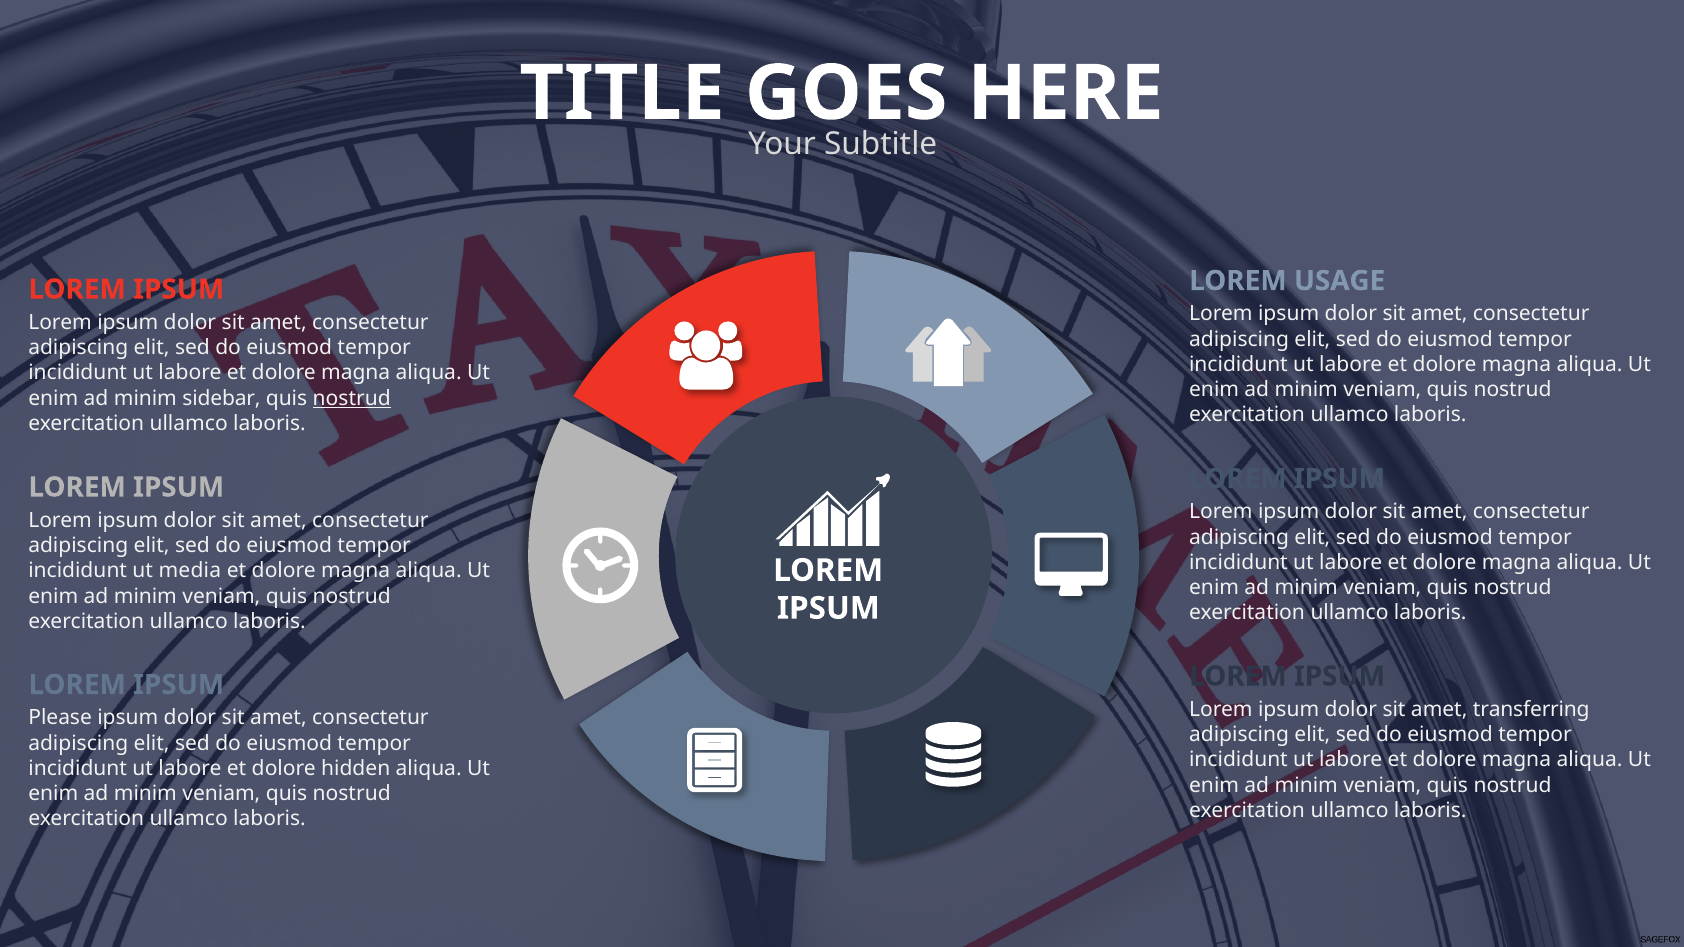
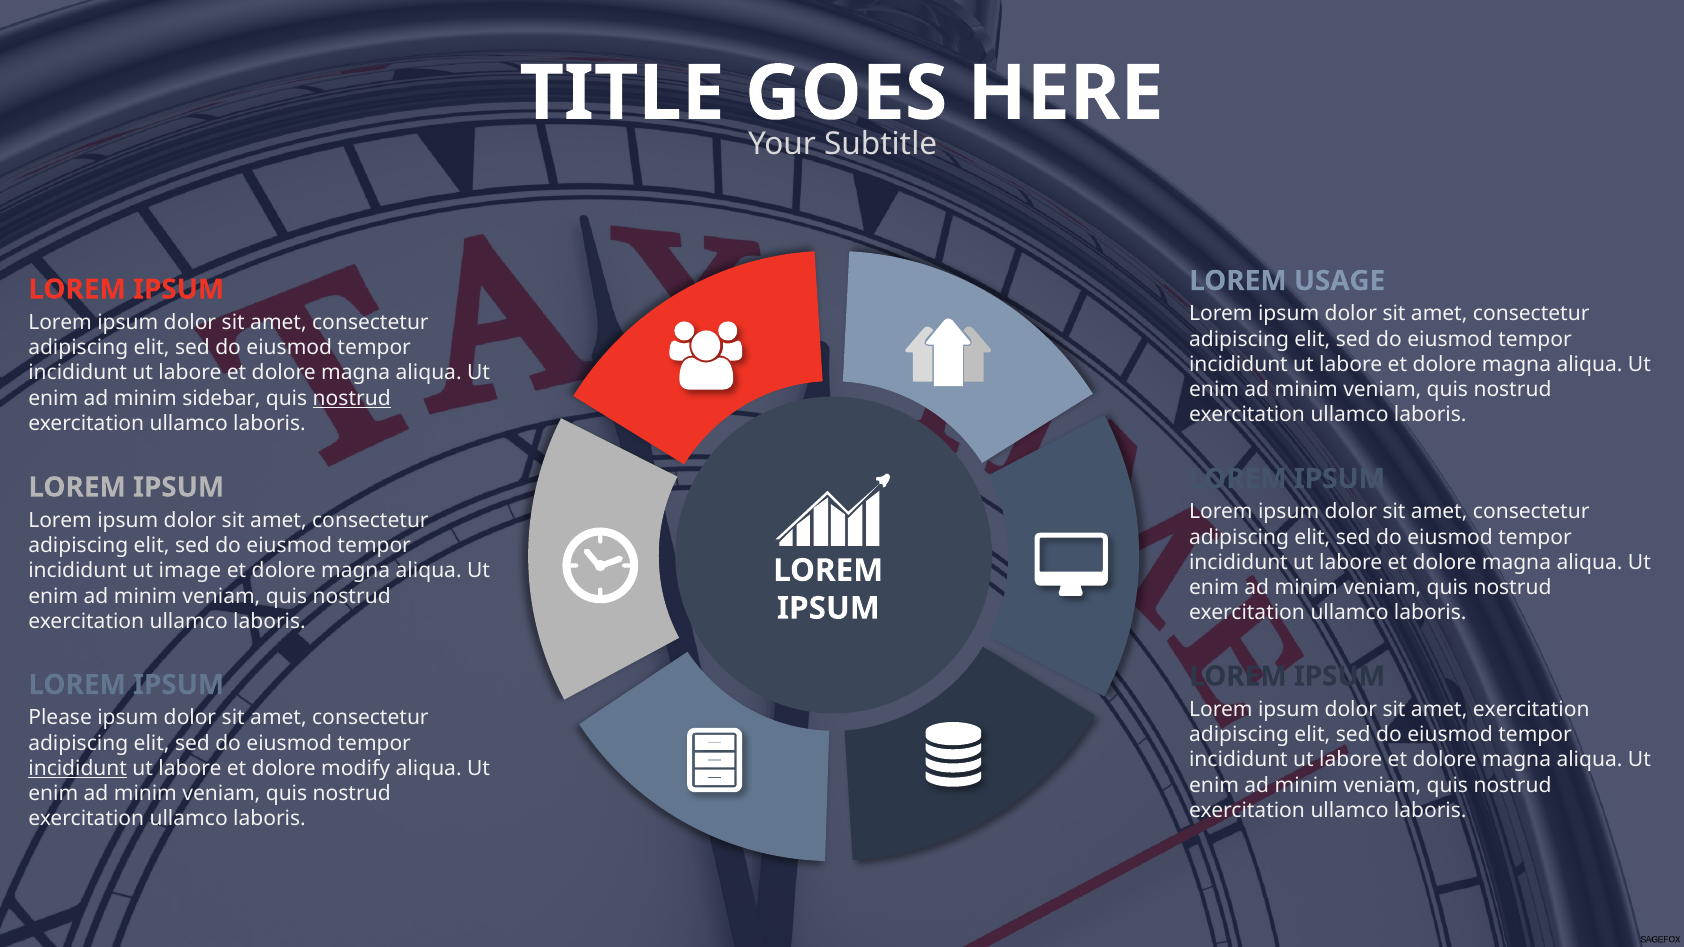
media: media -> image
amet transferring: transferring -> exercitation
incididunt at (78, 769) underline: none -> present
hidden: hidden -> modify
